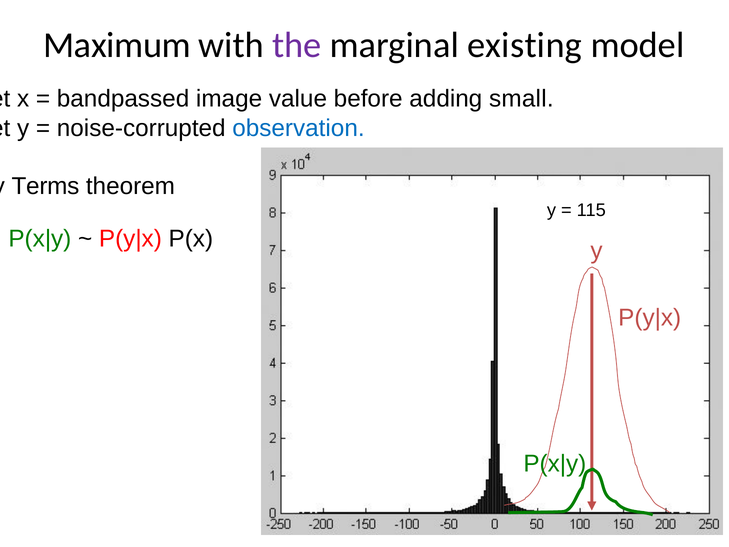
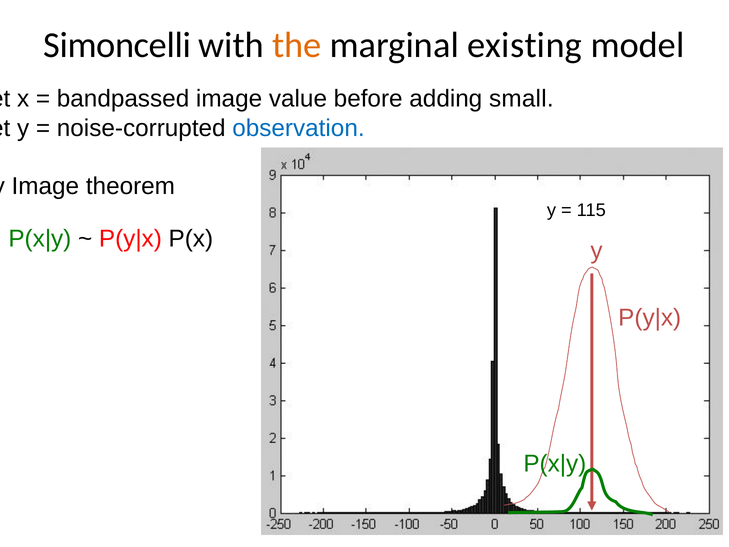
Maximum: Maximum -> Simoncelli
the colour: purple -> orange
Terms at (45, 186): Terms -> Image
